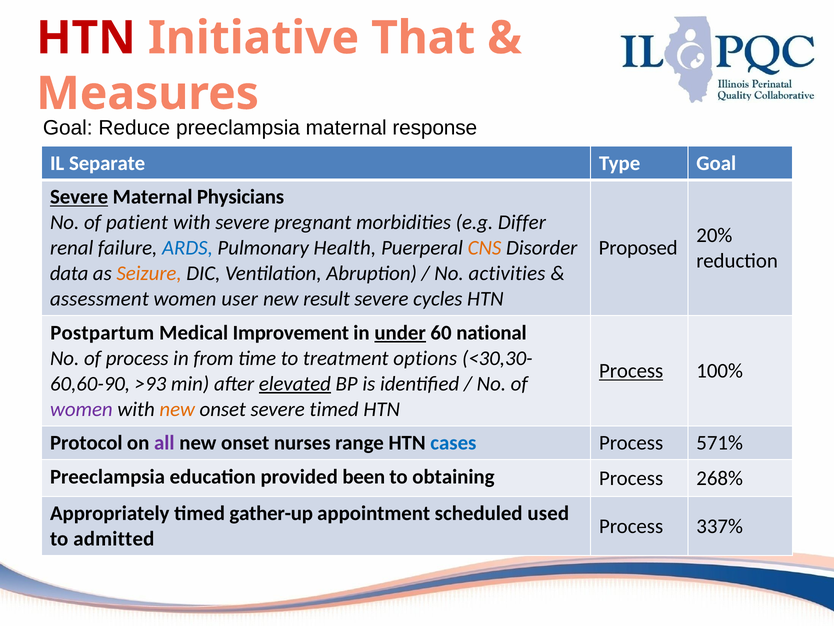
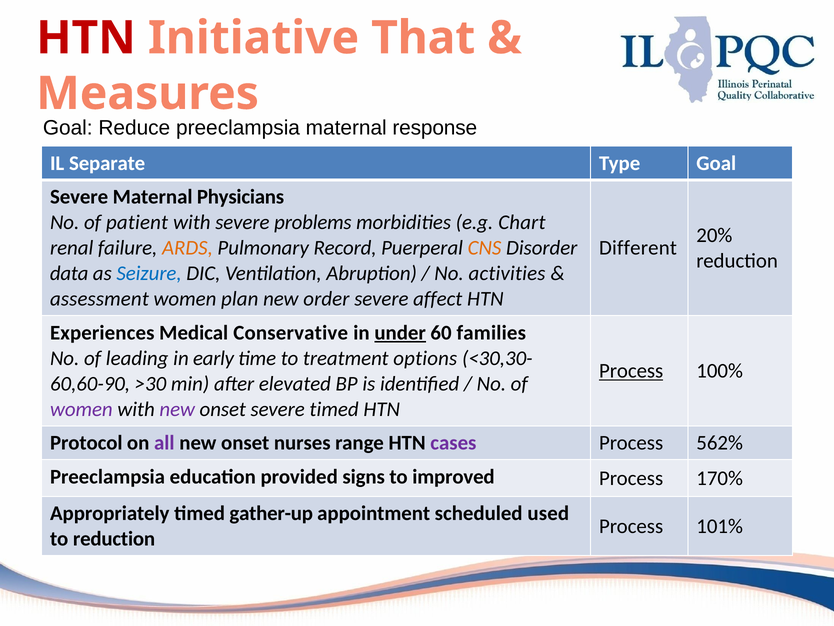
Severe at (79, 197) underline: present -> none
pregnant: pregnant -> problems
Differ: Differ -> Chart
ARDS colour: blue -> orange
Health: Health -> Record
Proposed: Proposed -> Different
Seizure colour: orange -> blue
user: user -> plan
result: result -> order
cycles: cycles -> affect
Postpartum: Postpartum -> Experiences
Improvement: Improvement -> Conservative
national: national -> families
of process: process -> leading
from: from -> early
>93: >93 -> >30
elevated underline: present -> none
new at (177, 409) colour: orange -> purple
cases colour: blue -> purple
571%: 571% -> 562%
been: been -> signs
obtaining: obtaining -> improved
268%: 268% -> 170%
337%: 337% -> 101%
to admitted: admitted -> reduction
